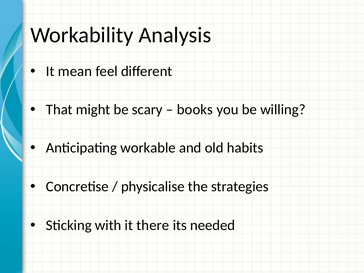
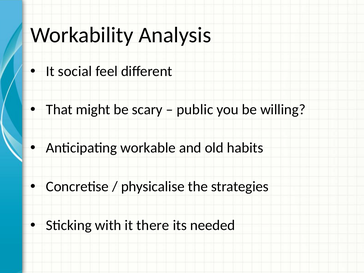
mean: mean -> social
books: books -> public
